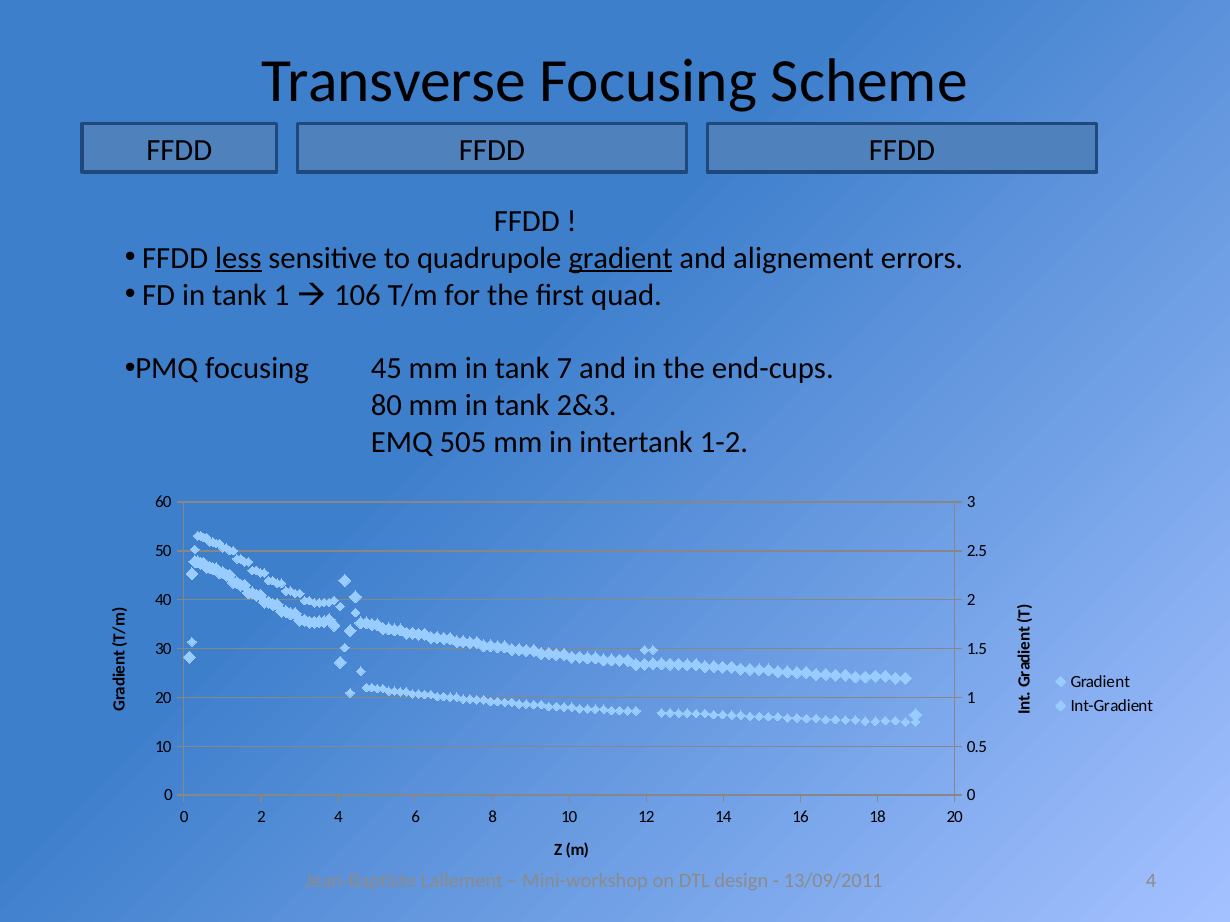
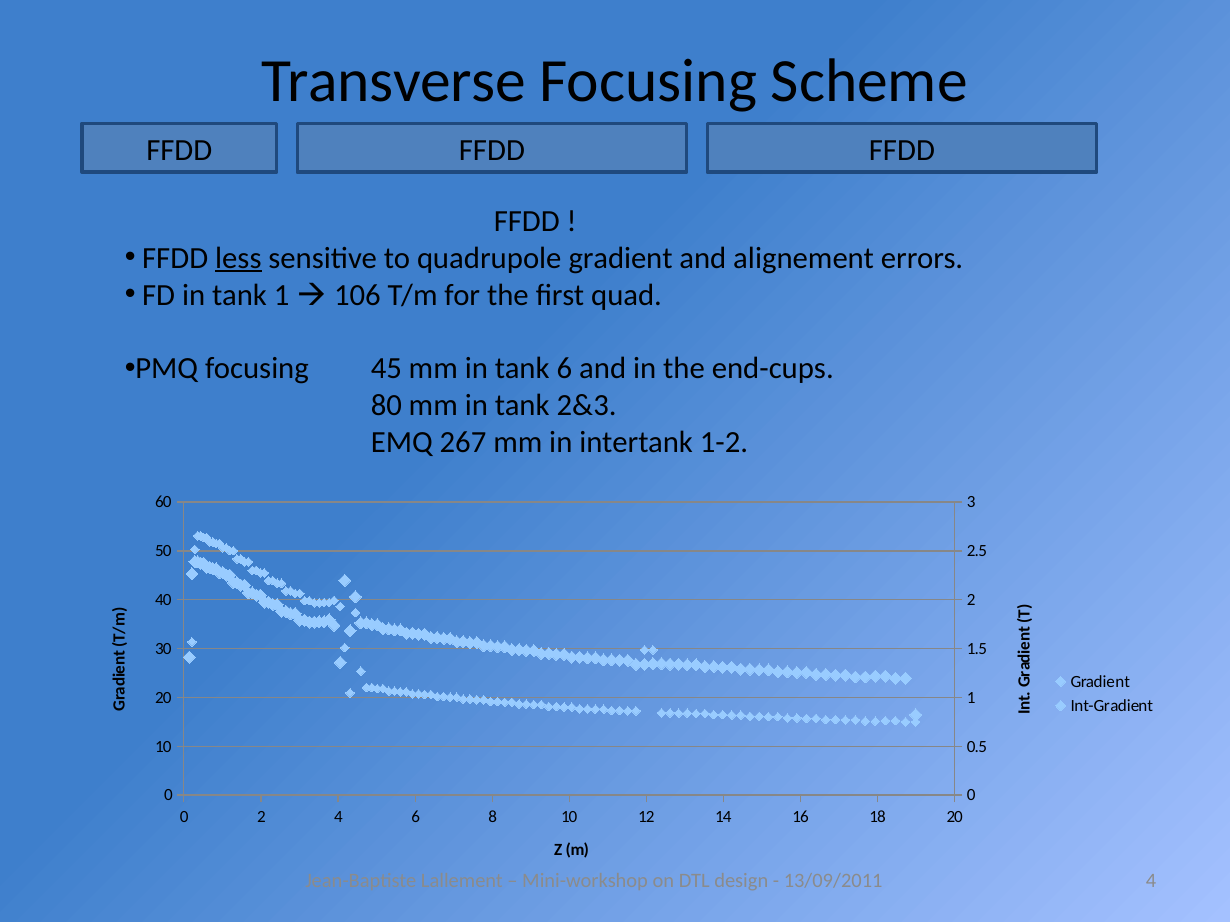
gradient at (621, 258) underline: present -> none
tank 7: 7 -> 6
505: 505 -> 267
